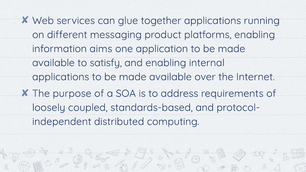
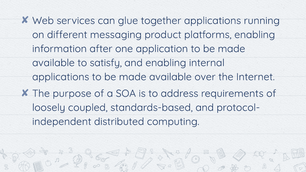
aims: aims -> after
